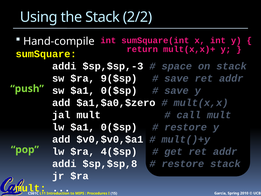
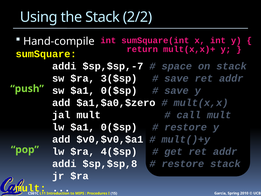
$sp,$sp,-3: $sp,$sp,-3 -> $sp,$sp,-7
9($sp: 9($sp -> 3($sp
